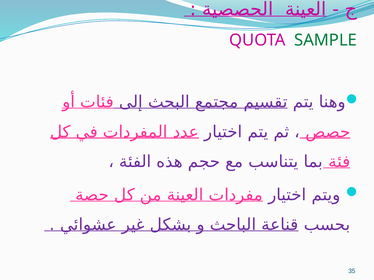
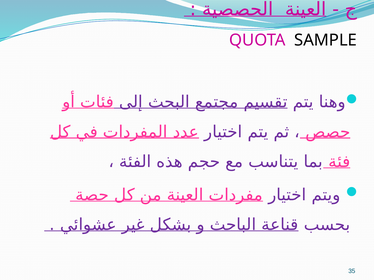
SAMPLE colour: green -> black
